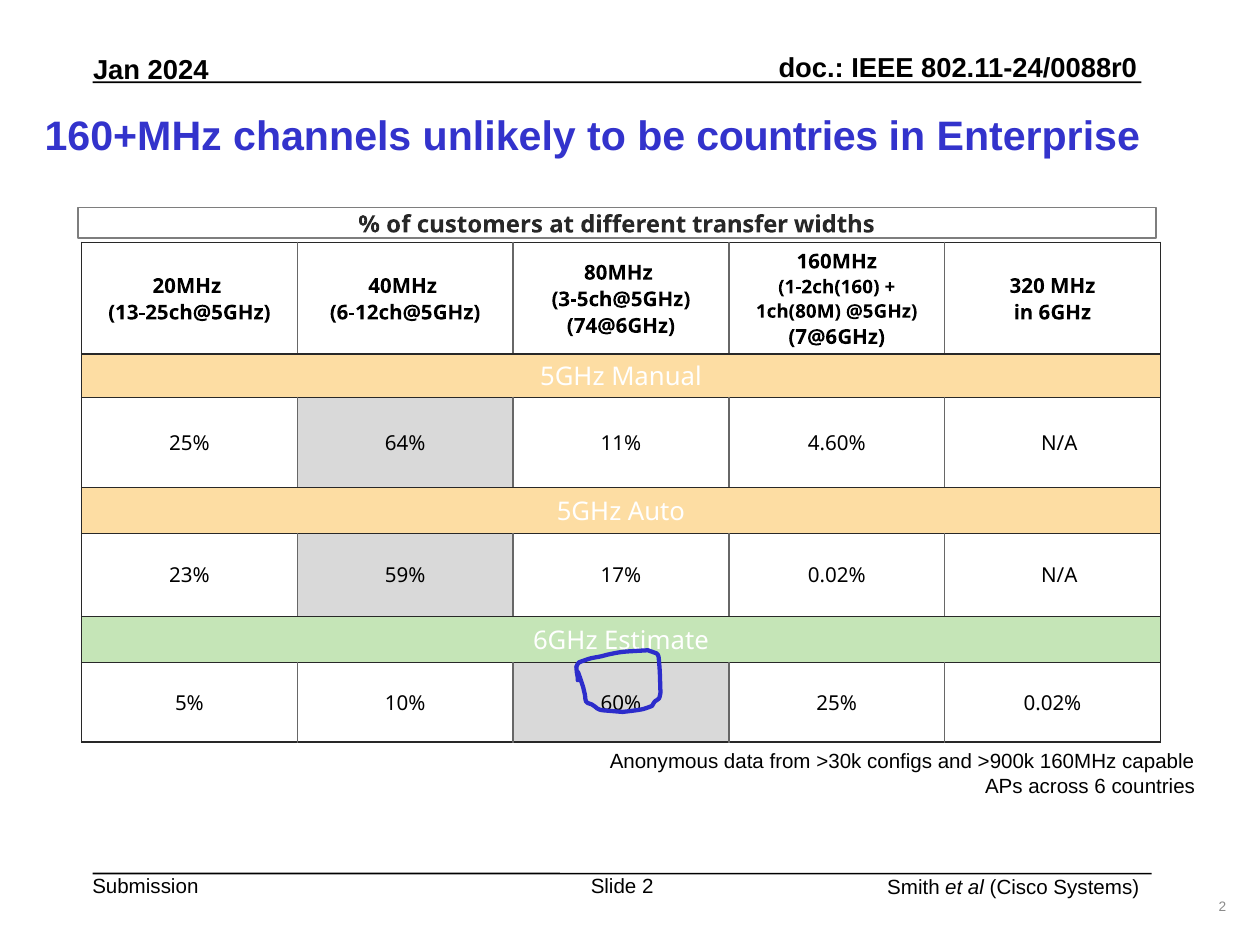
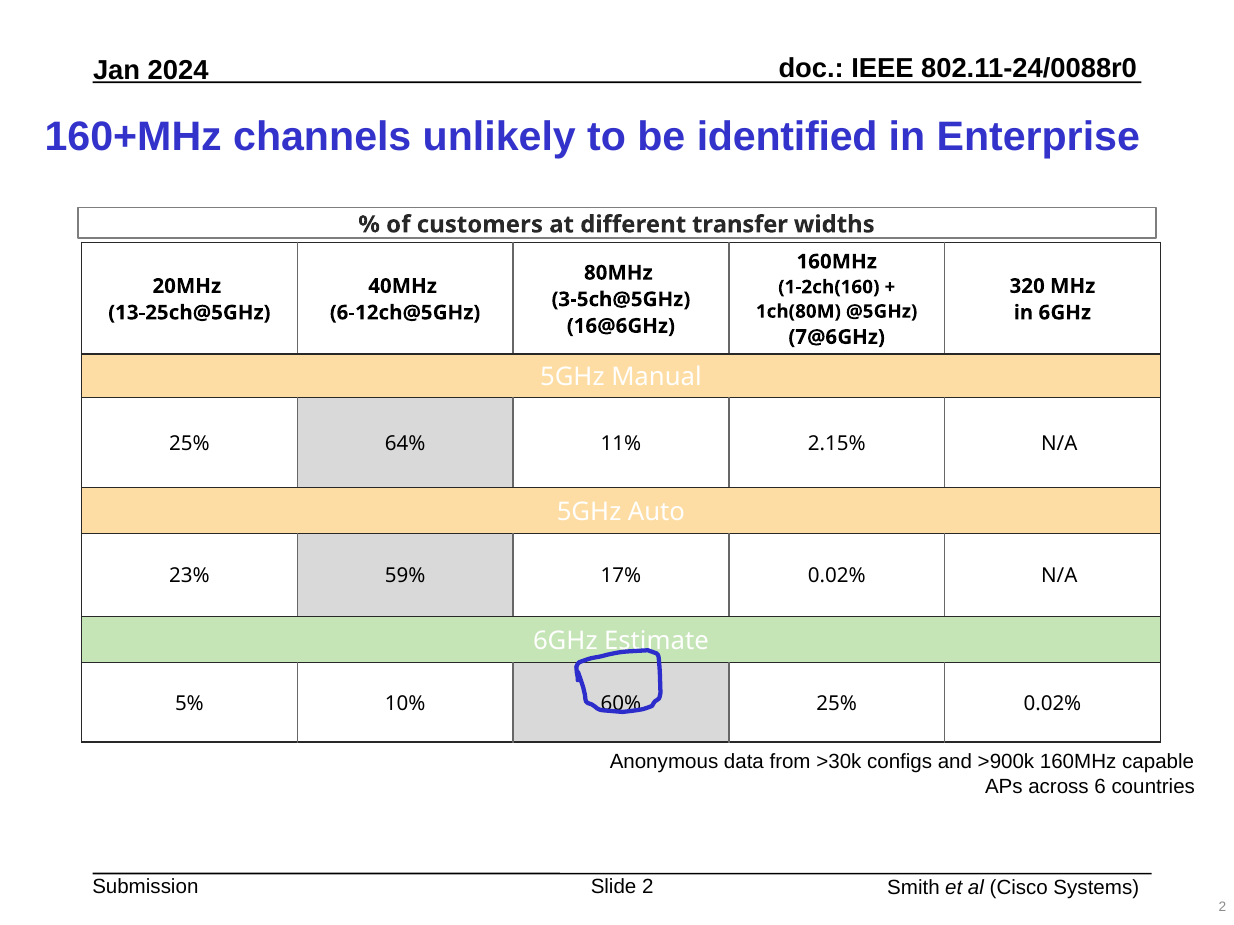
be countries: countries -> identified
74@6GHz: 74@6GHz -> 16@6GHz
4.60%: 4.60% -> 2.15%
